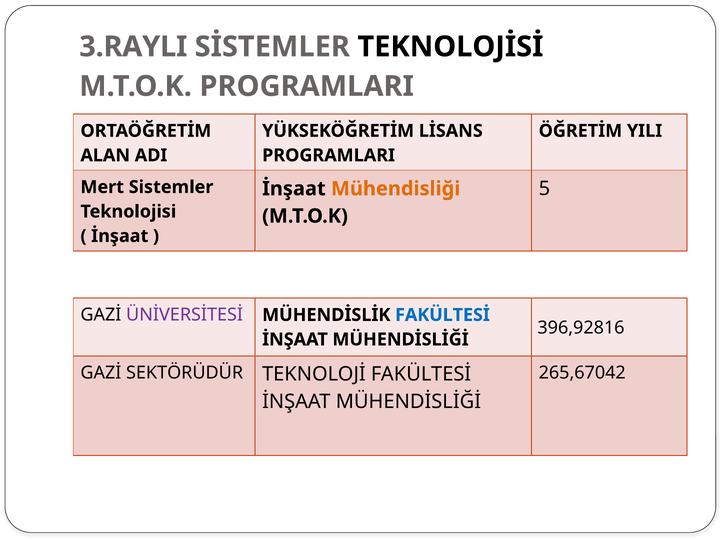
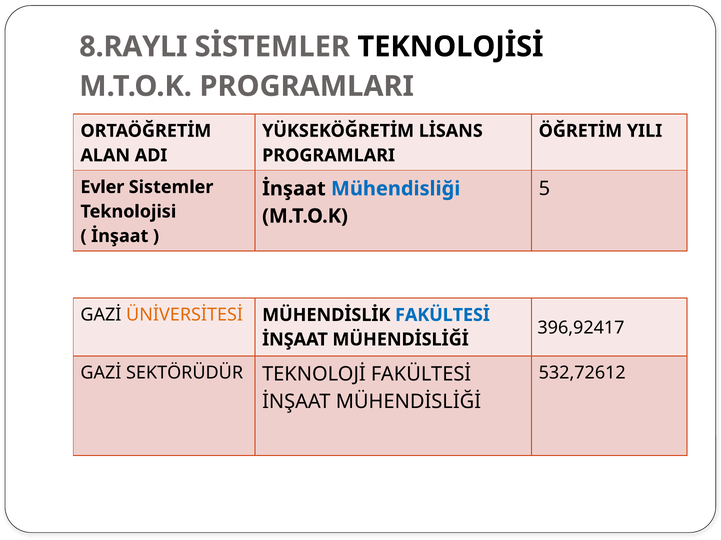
3.RAYLI: 3.RAYLI -> 8.RAYLI
Mert: Mert -> Evler
Mühendisliği colour: orange -> blue
ÜNİVERSİTESİ colour: purple -> orange
396,92816: 396,92816 -> 396,92417
265,67042: 265,67042 -> 532,72612
